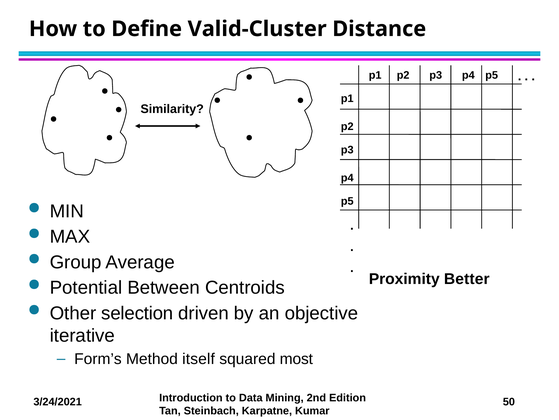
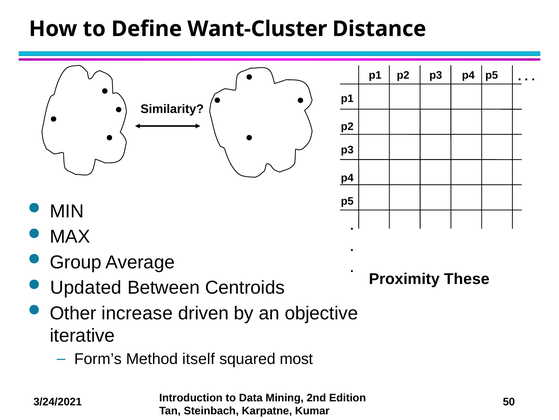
Valid-Cluster: Valid-Cluster -> Want-Cluster
Better: Better -> These
Potential: Potential -> Updated
selection: selection -> increase
